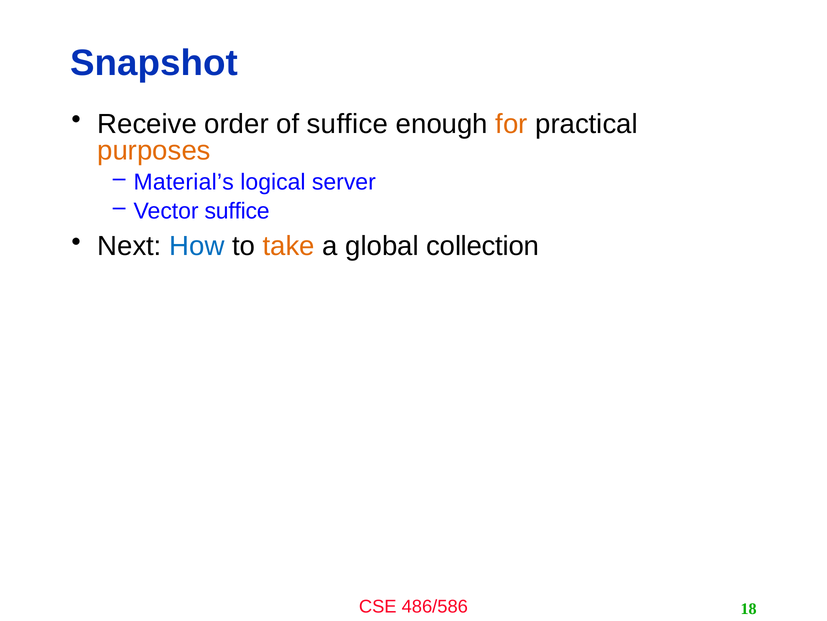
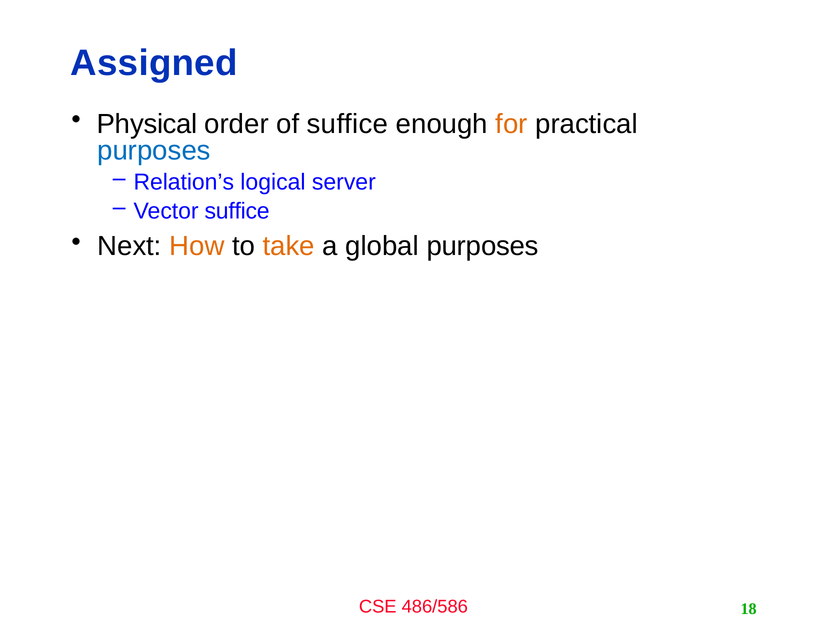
Snapshot: Snapshot -> Assigned
Receive: Receive -> Physical
purposes at (154, 151) colour: orange -> blue
Material’s: Material’s -> Relation’s
How colour: blue -> orange
global collection: collection -> purposes
